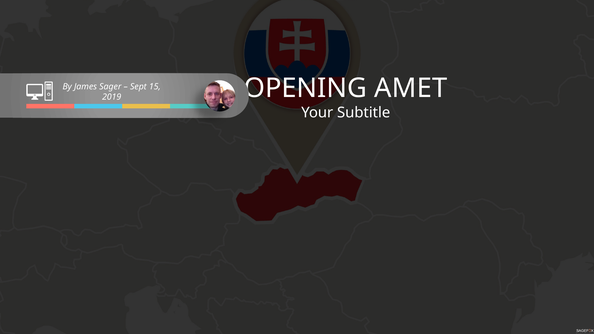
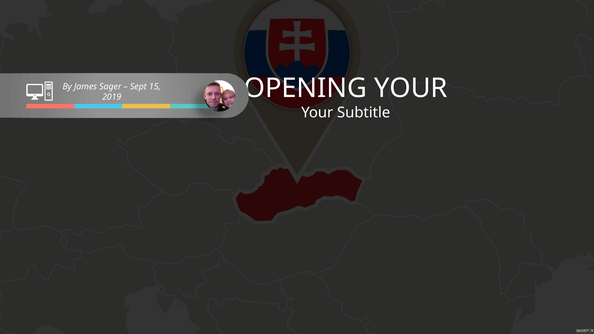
OPENING AMET: AMET -> YOUR
